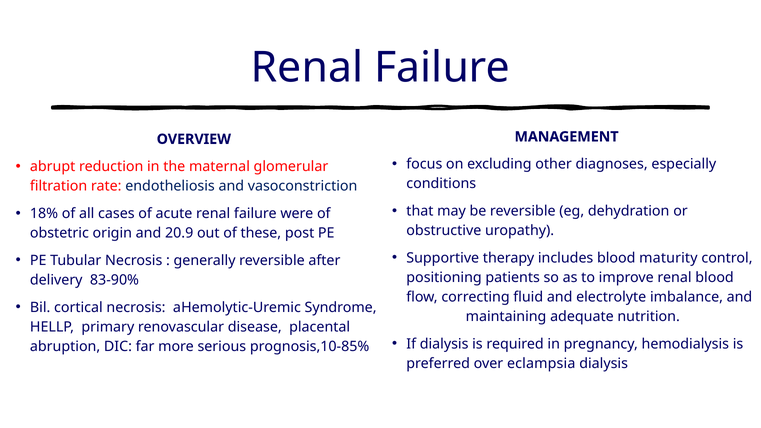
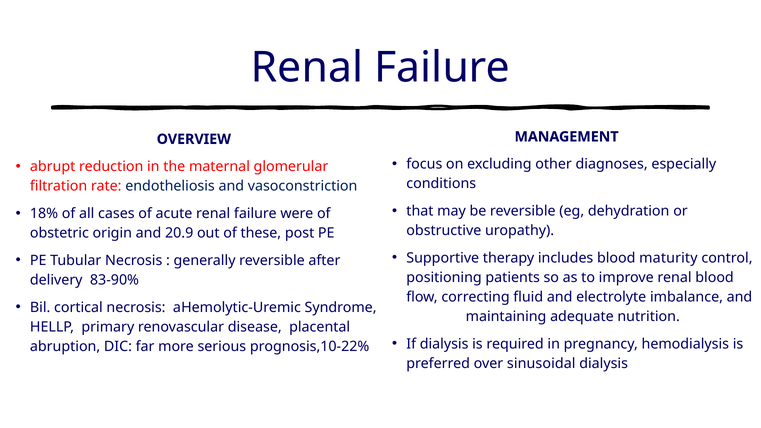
prognosis,10-85%: prognosis,10-85% -> prognosis,10-22%
eclampsia: eclampsia -> sinusoidal
